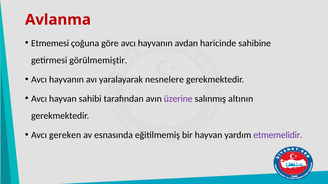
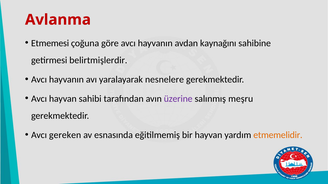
haricinde: haricinde -> kaynağını
görülmemiştir: görülmemiştir -> belirtmişlerdir
altının: altının -> meşru
etmemelidir colour: purple -> orange
